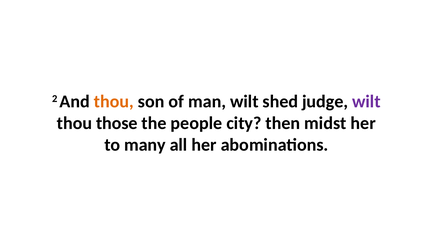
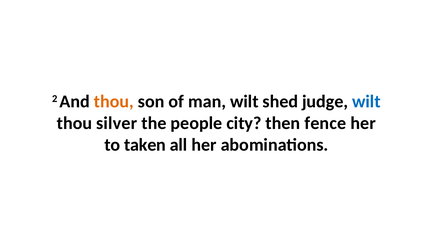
wilt at (366, 101) colour: purple -> blue
those: those -> silver
midst: midst -> fence
many: many -> taken
